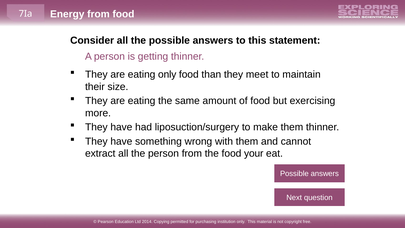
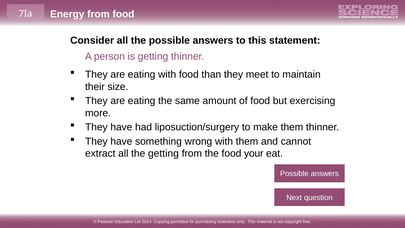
eating only: only -> with
the person: person -> getting
